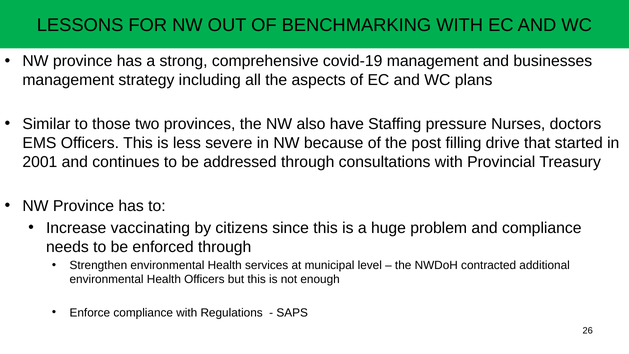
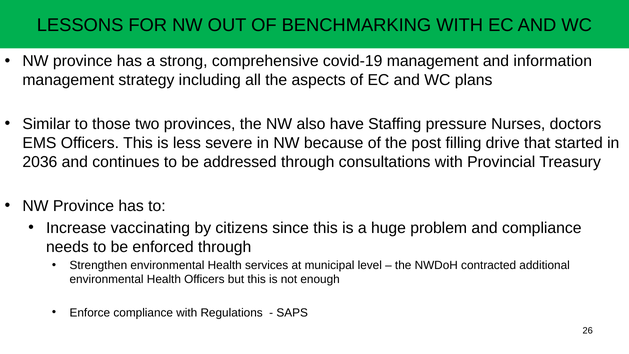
businesses: businesses -> information
2001: 2001 -> 2036
